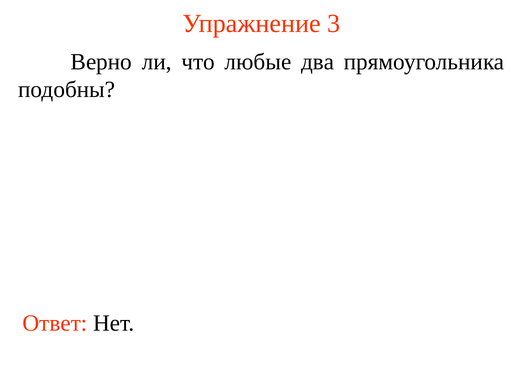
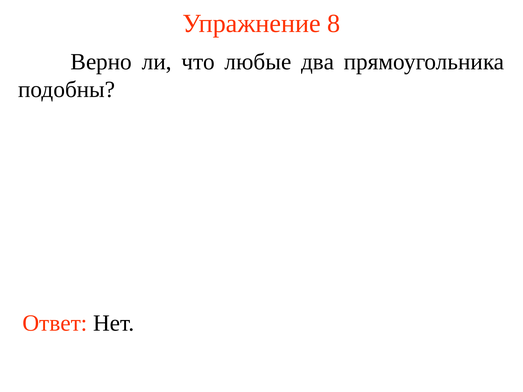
3: 3 -> 8
